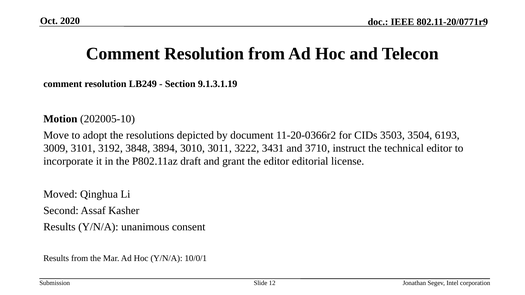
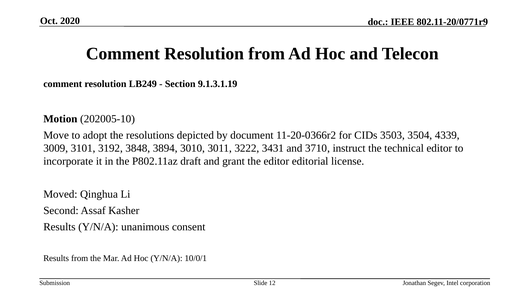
6193: 6193 -> 4339
